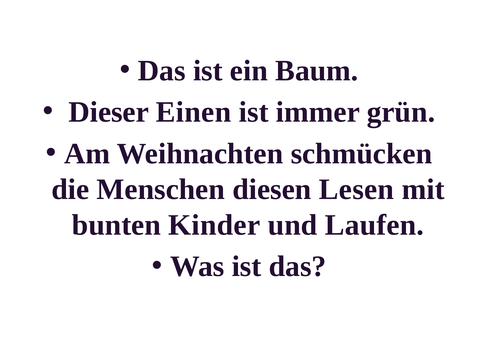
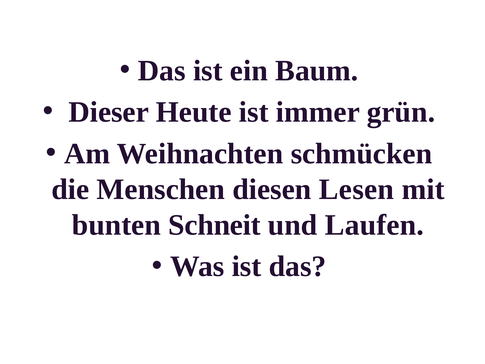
Einen: Einen -> Heute
Kinder: Kinder -> Schneit
